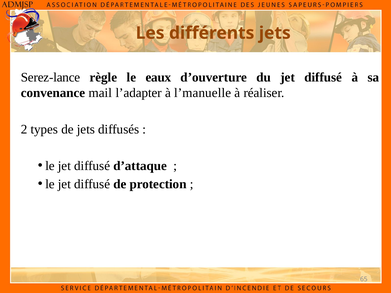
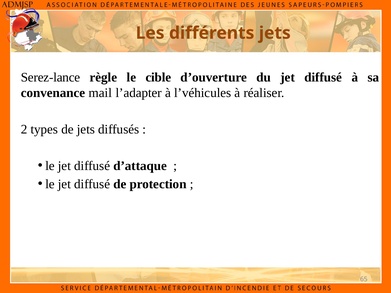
eaux: eaux -> cible
l’manuelle: l’manuelle -> l’véhicules
